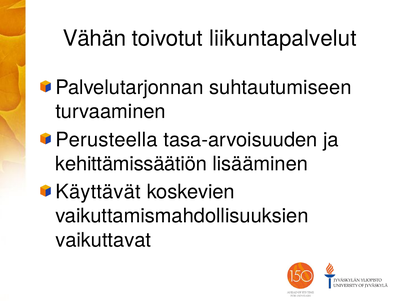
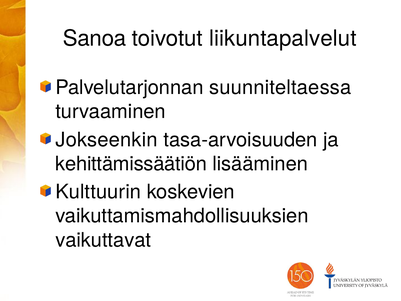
Vähän: Vähän -> Sanoa
suhtautumiseen: suhtautumiseen -> suunniteltaessa
Perusteella: Perusteella -> Jokseenkin
Käyttävät: Käyttävät -> Kulttuurin
